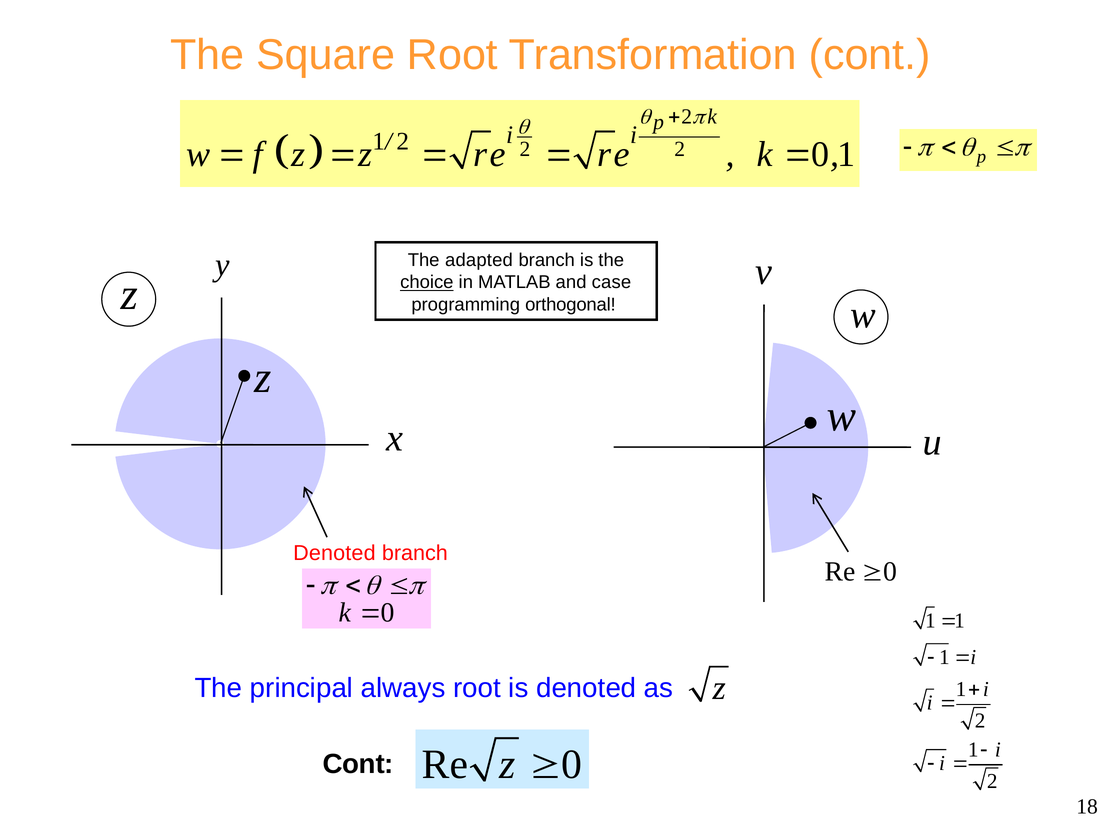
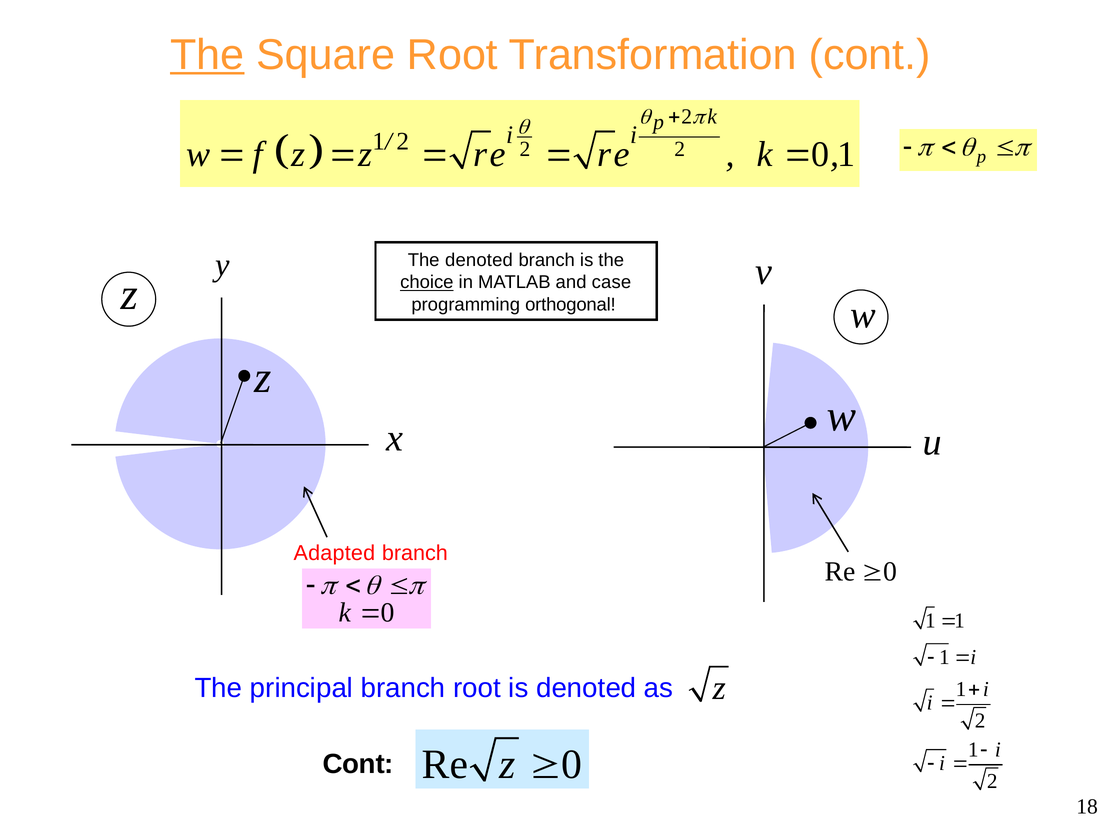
The at (207, 55) underline: none -> present
The adapted: adapted -> denoted
Denoted at (334, 553): Denoted -> Adapted
principal always: always -> branch
